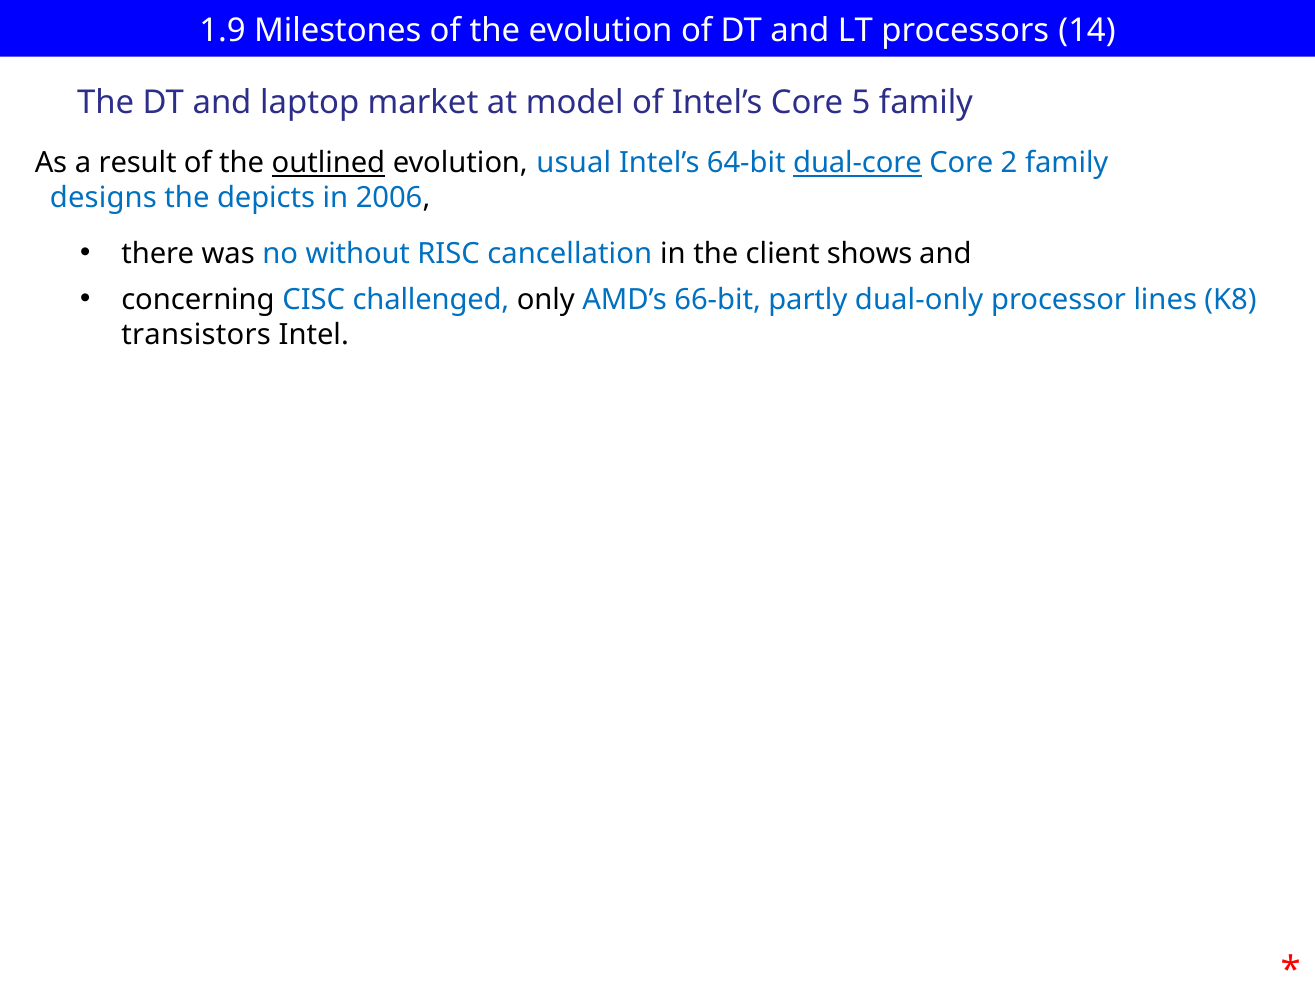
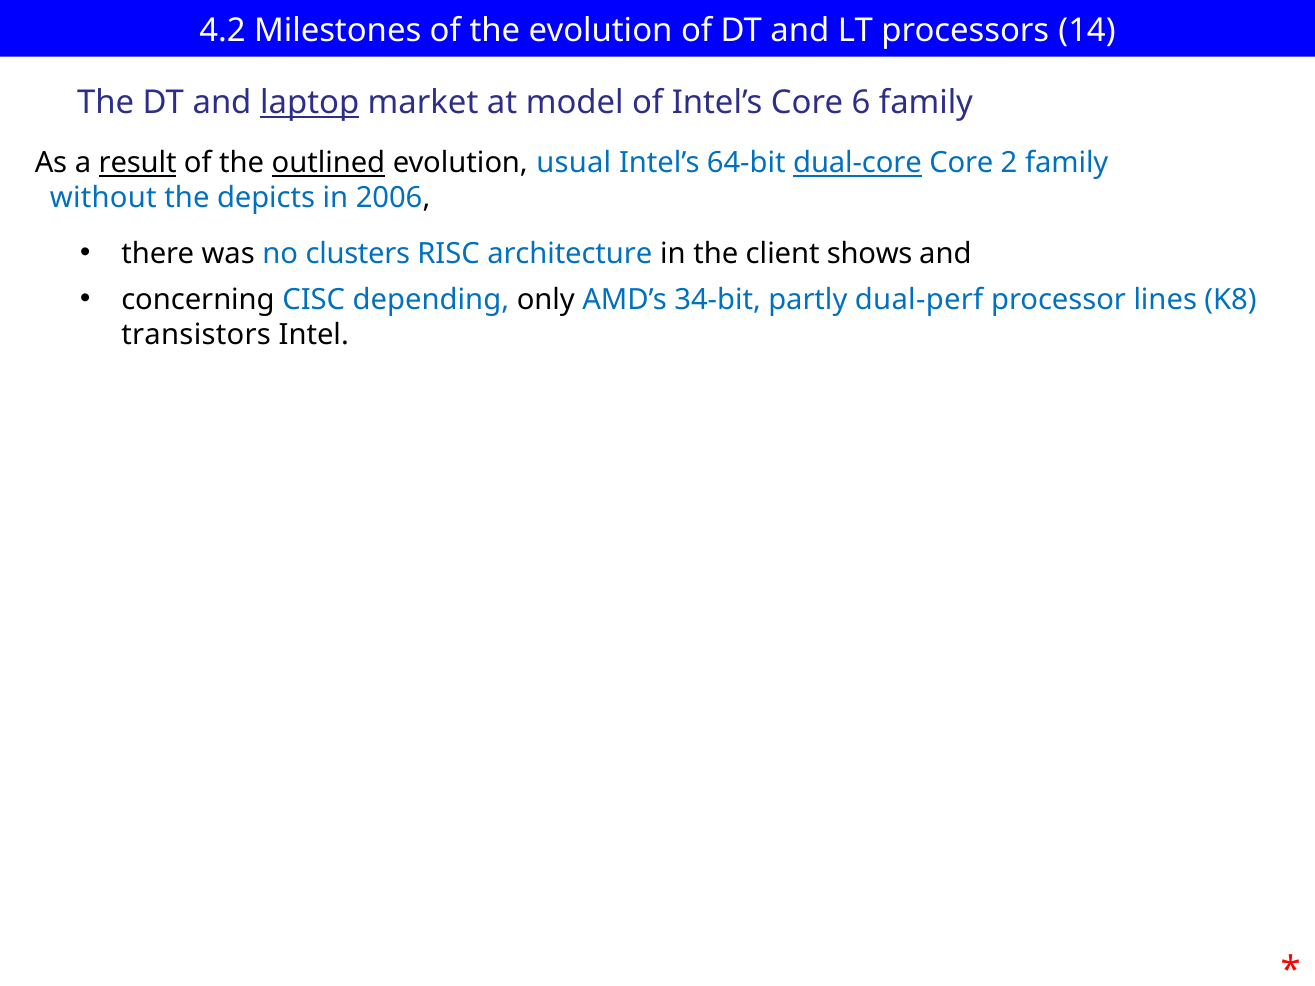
1.9: 1.9 -> 4.2
laptop underline: none -> present
5: 5 -> 6
result underline: none -> present
designs: designs -> without
without: without -> clusters
cancellation: cancellation -> architecture
challenged: challenged -> depending
66-bit: 66-bit -> 34-bit
dual-only: dual-only -> dual-perf
